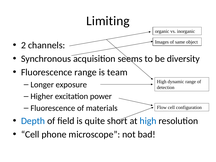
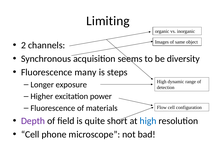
Fluorescence range: range -> many
team: team -> steps
Depth colour: blue -> purple
